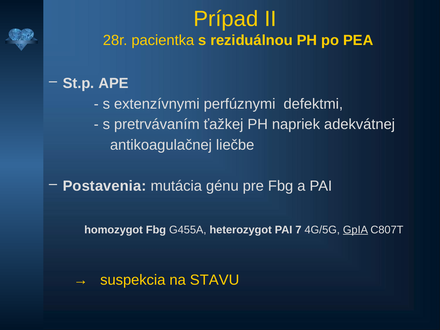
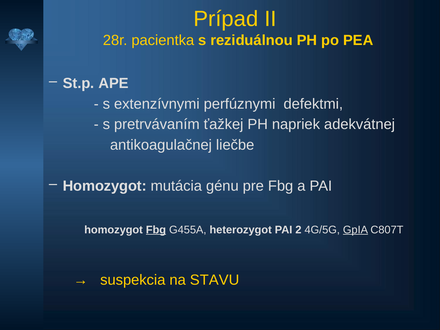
Postavenia at (105, 186): Postavenia -> Homozygot
Fbg at (156, 230) underline: none -> present
7: 7 -> 2
